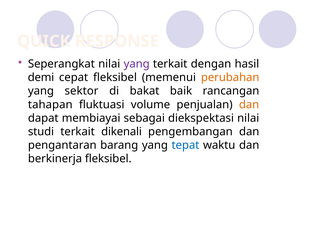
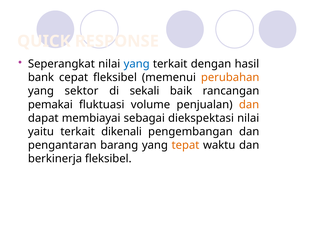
yang at (137, 64) colour: purple -> blue
demi: demi -> bank
bakat: bakat -> sekali
tahapan: tahapan -> pemakai
studi: studi -> yaitu
tepat colour: blue -> orange
